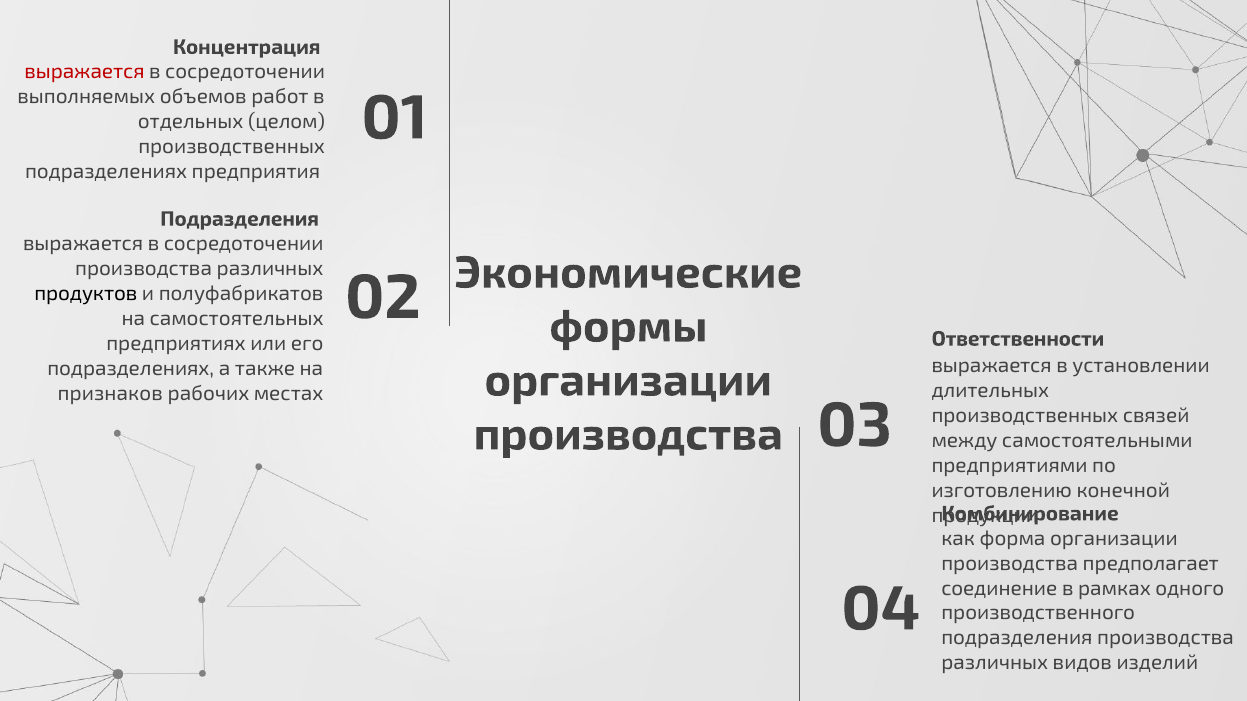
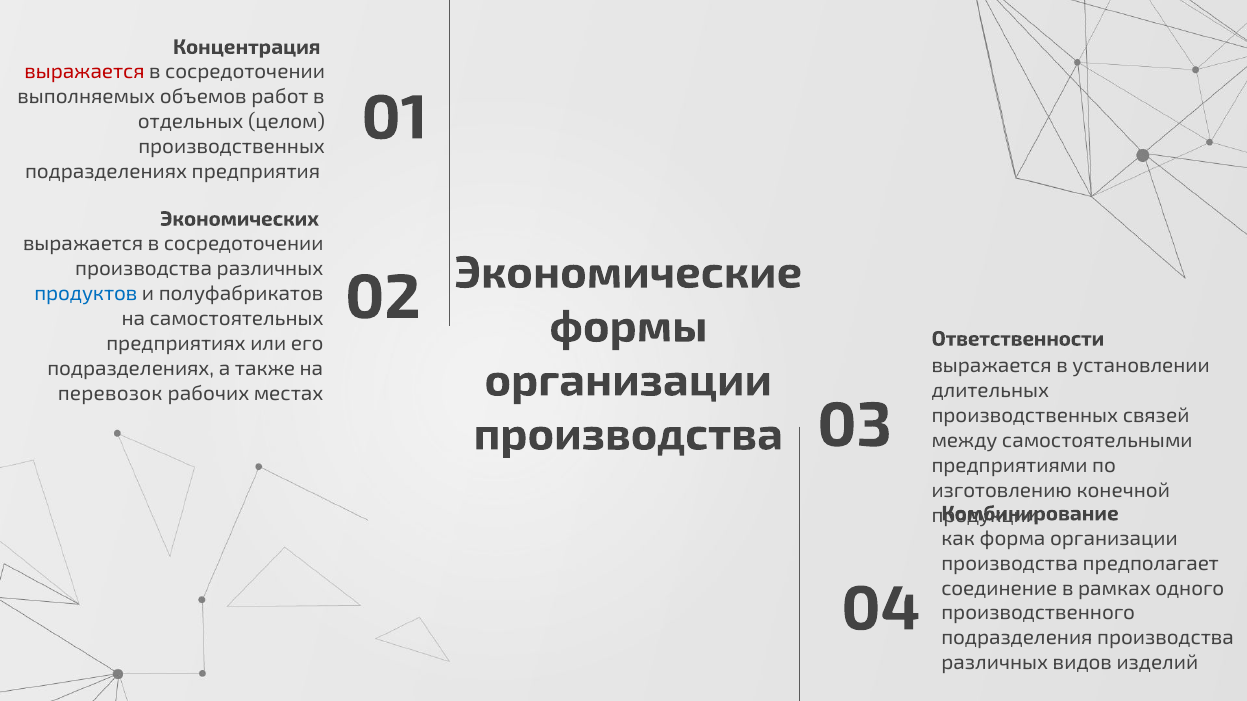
Подразделения at (240, 219): Подразделения -> Экономических
продуктов colour: black -> blue
признаков: признаков -> перевозок
